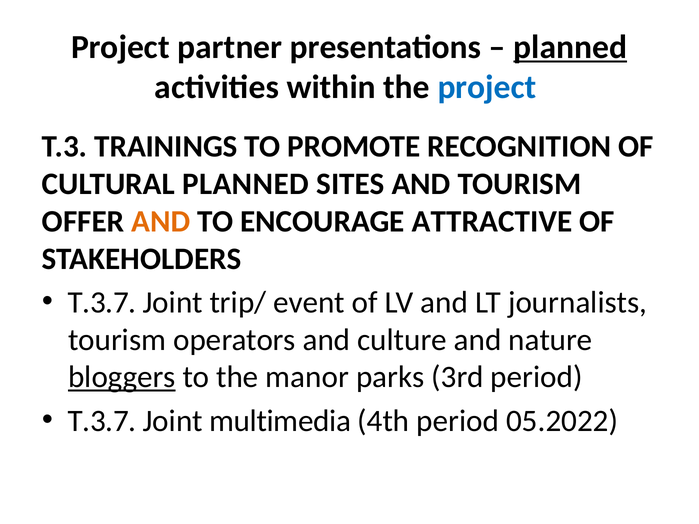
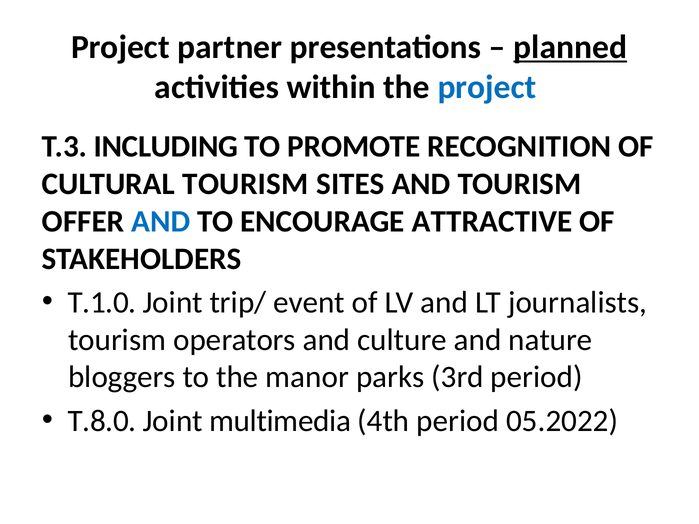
TRAININGS: TRAININGS -> INCLUDING
CULTURAL PLANNED: PLANNED -> TOURISM
AND at (161, 221) colour: orange -> blue
T.3.7 at (102, 303): T.3.7 -> T.1.0
bloggers underline: present -> none
T.3.7 at (102, 421): T.3.7 -> T.8.0
